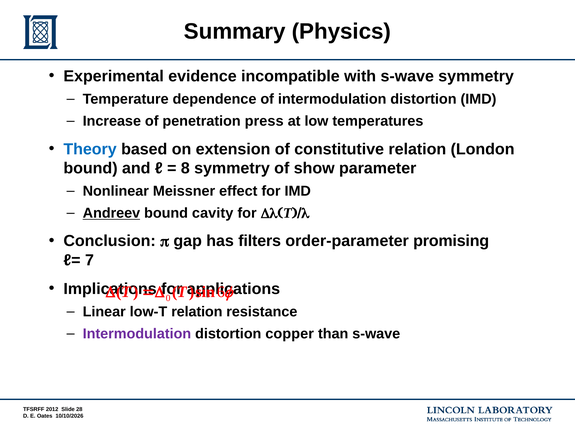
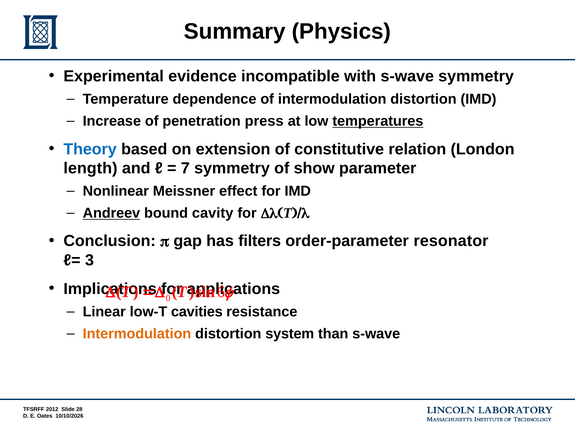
temperatures underline: none -> present
bound at (91, 168): bound -> length
8: 8 -> 7
promising: promising -> resonator
7: 7 -> 3
low-T relation: relation -> cavities
Intermodulation at (137, 334) colour: purple -> orange
copper: copper -> system
